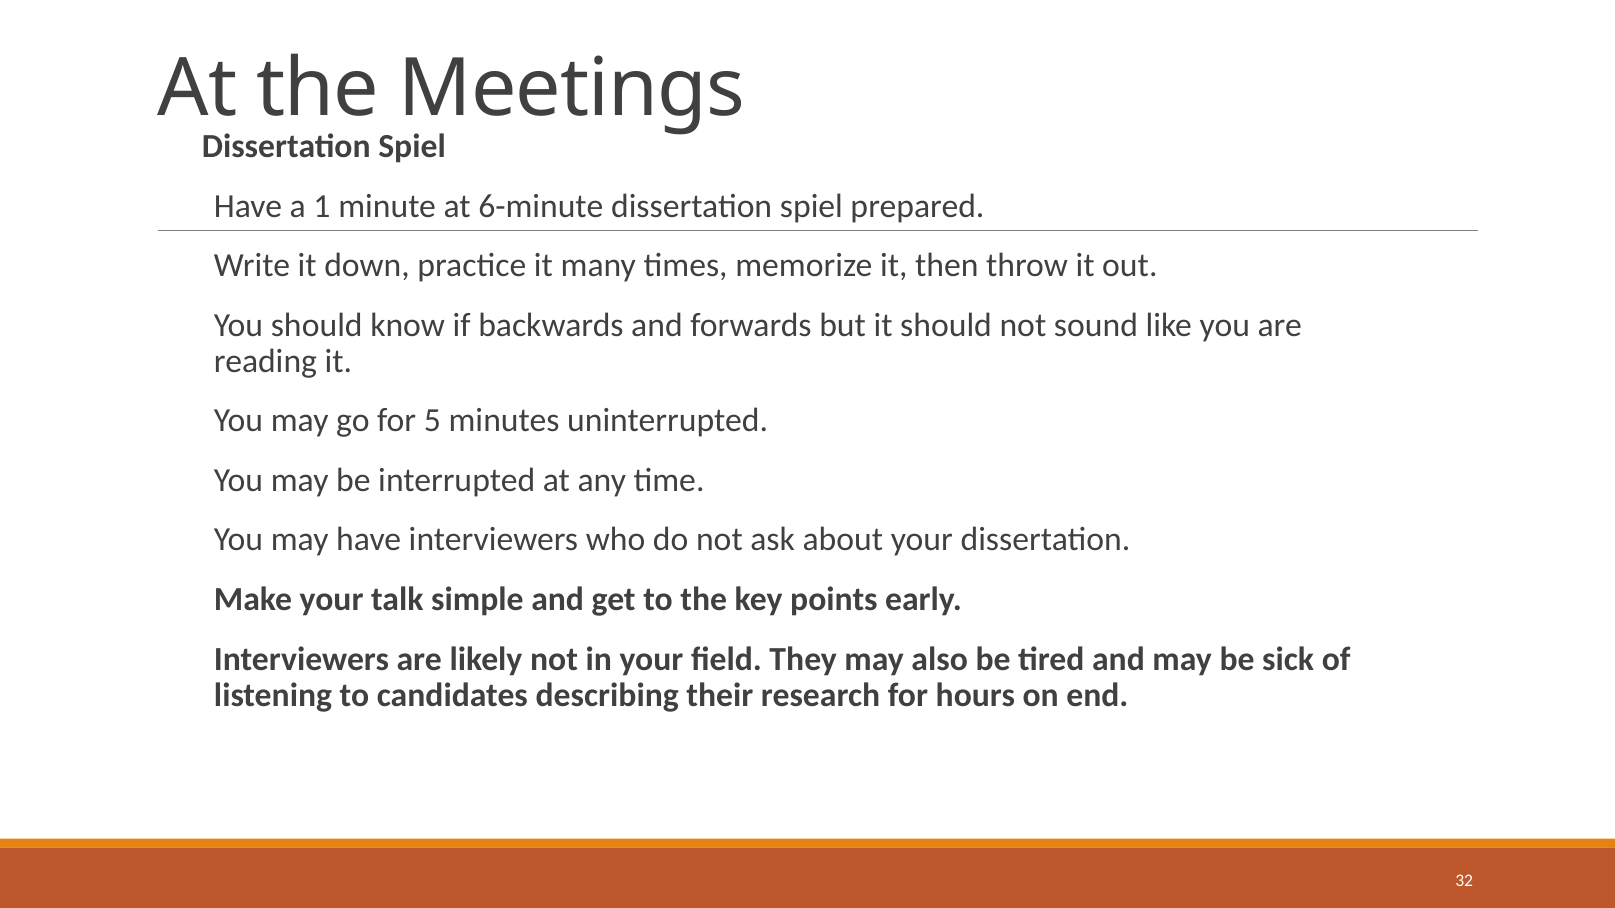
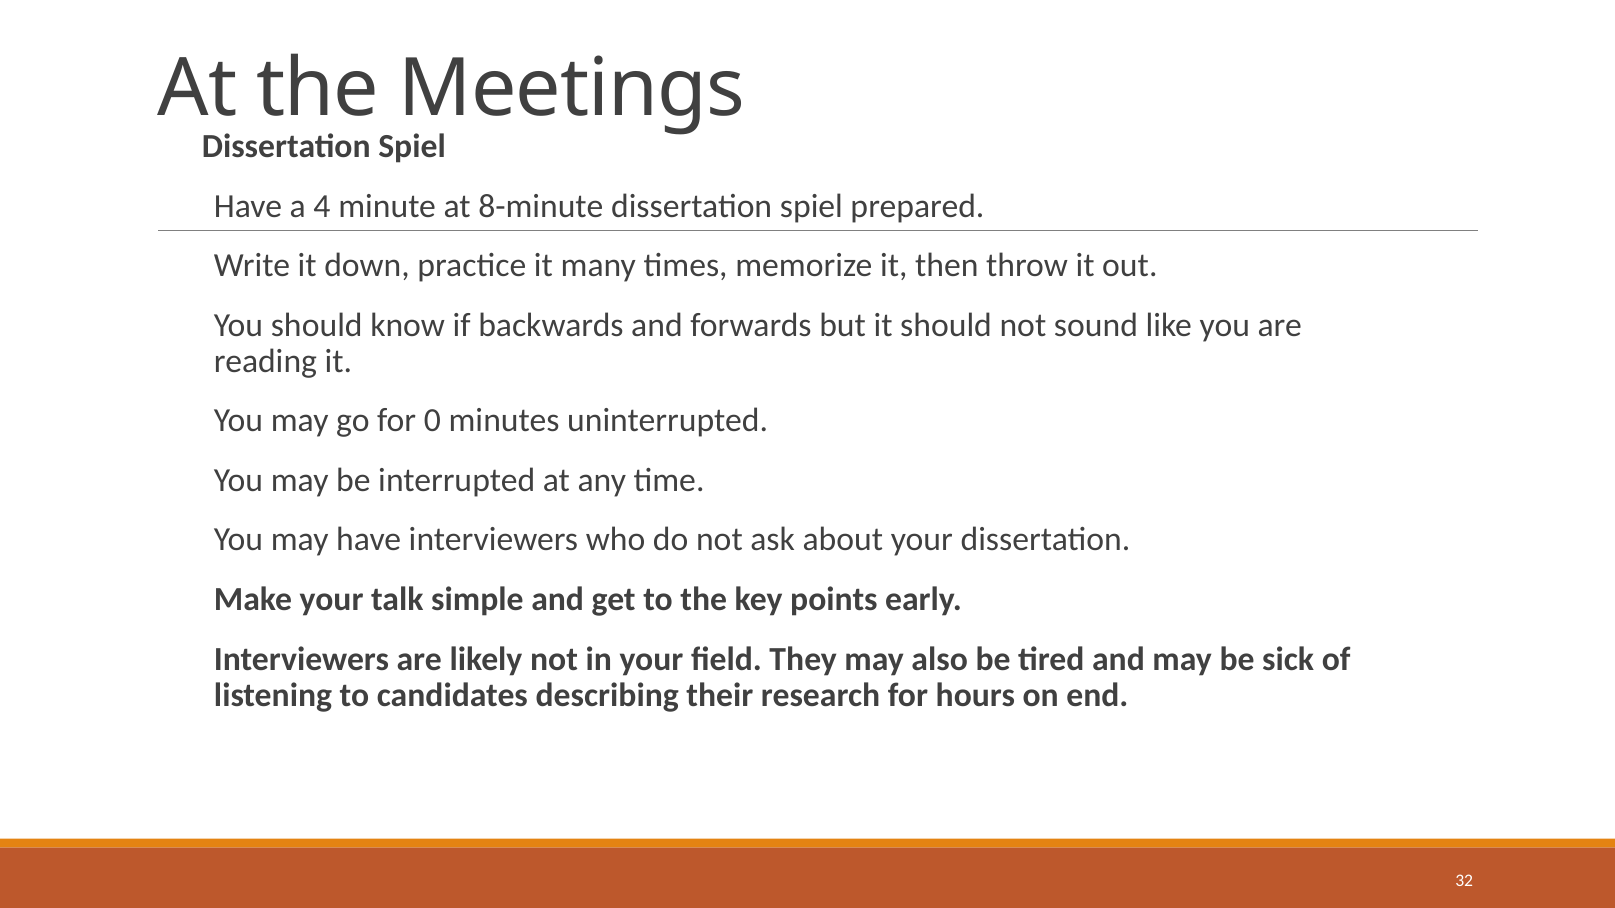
1: 1 -> 4
6-minute: 6-minute -> 8-minute
5: 5 -> 0
